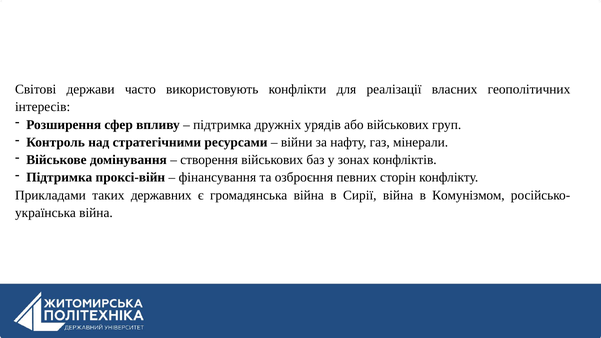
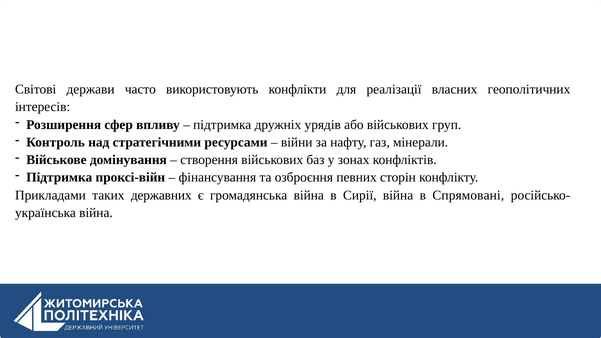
Комунізмом: Комунізмом -> Спрямовані
